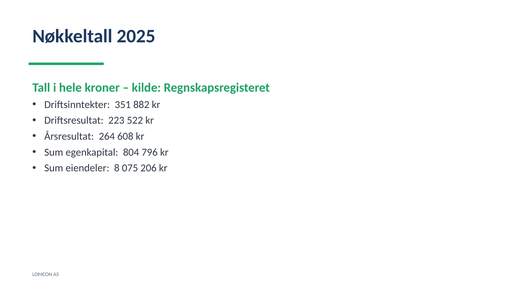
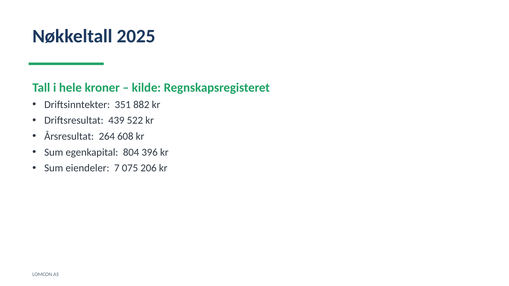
223: 223 -> 439
796: 796 -> 396
8: 8 -> 7
